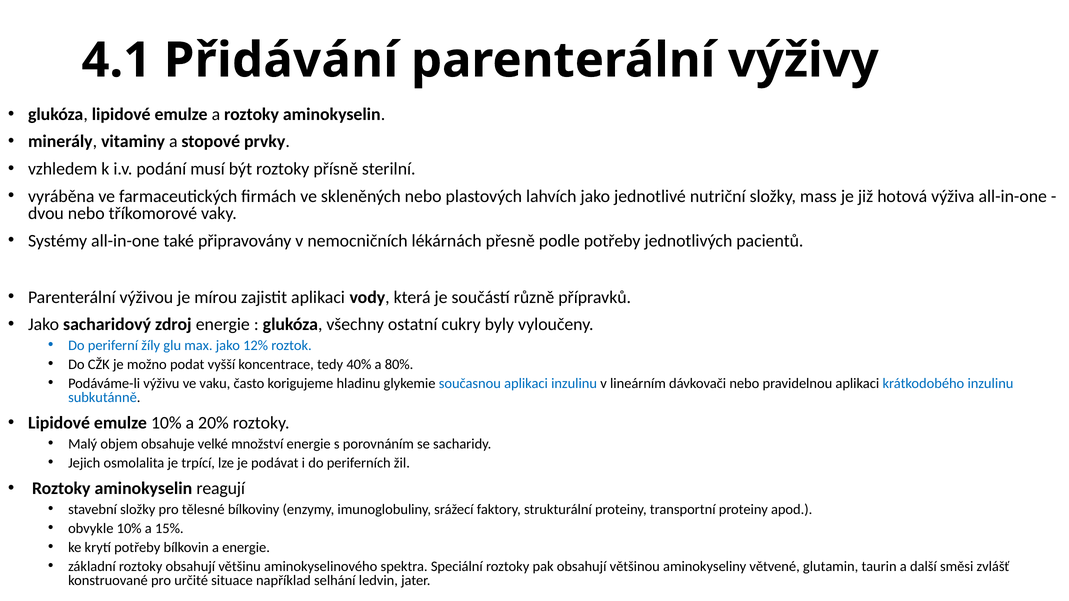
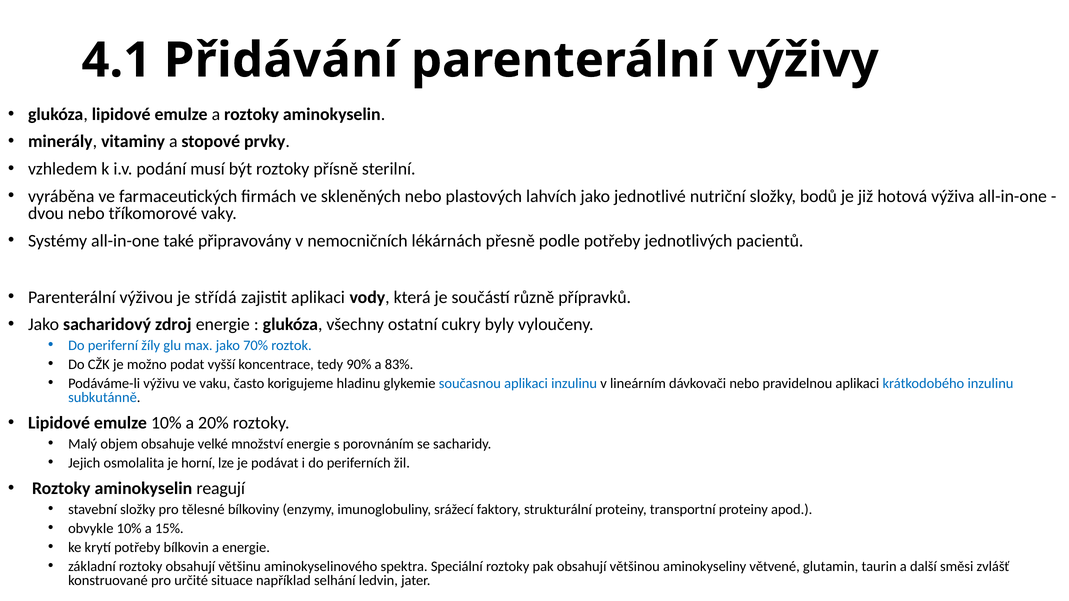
mass: mass -> bodů
mírou: mírou -> střídá
12%: 12% -> 70%
40%: 40% -> 90%
80%: 80% -> 83%
trpící: trpící -> horní
